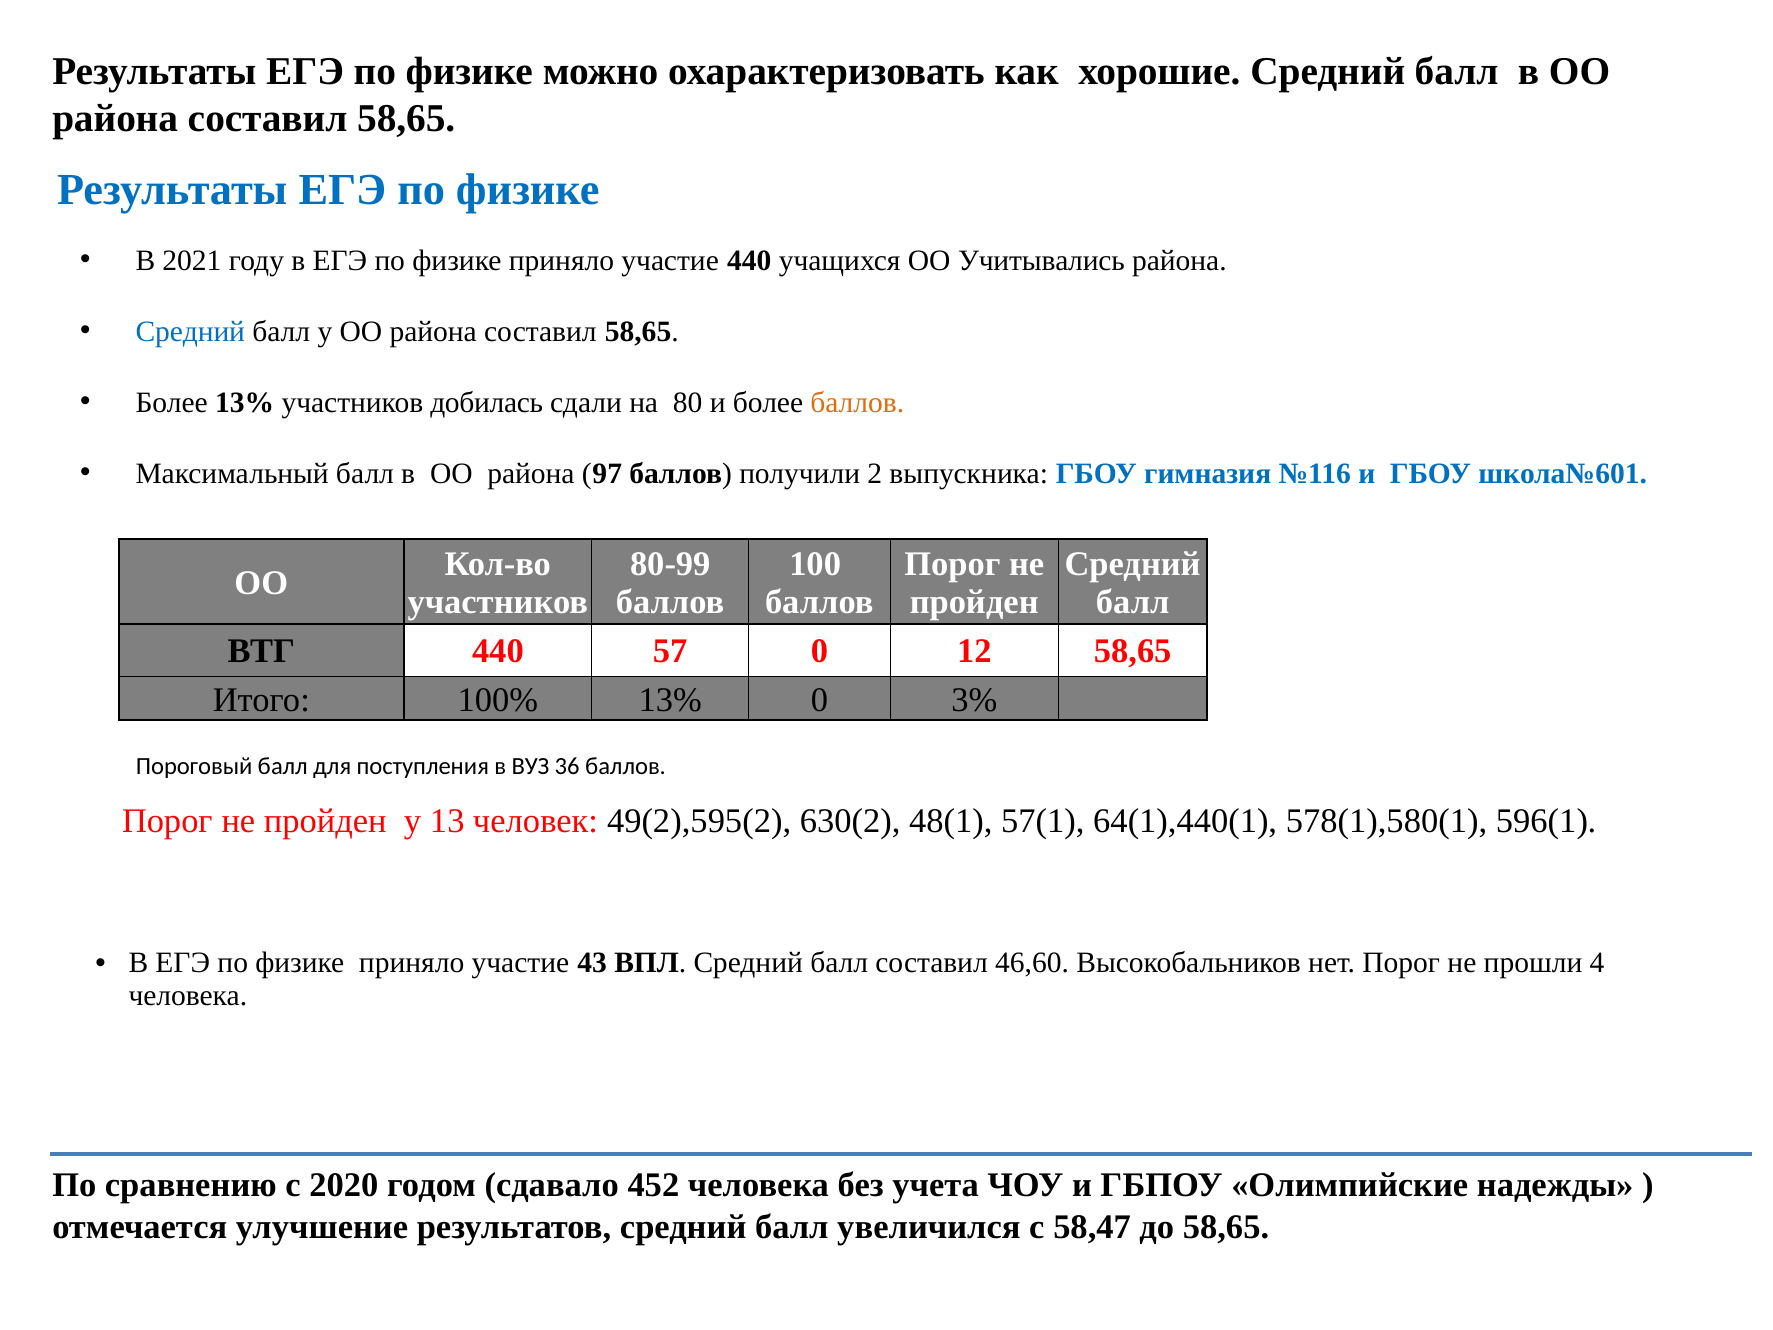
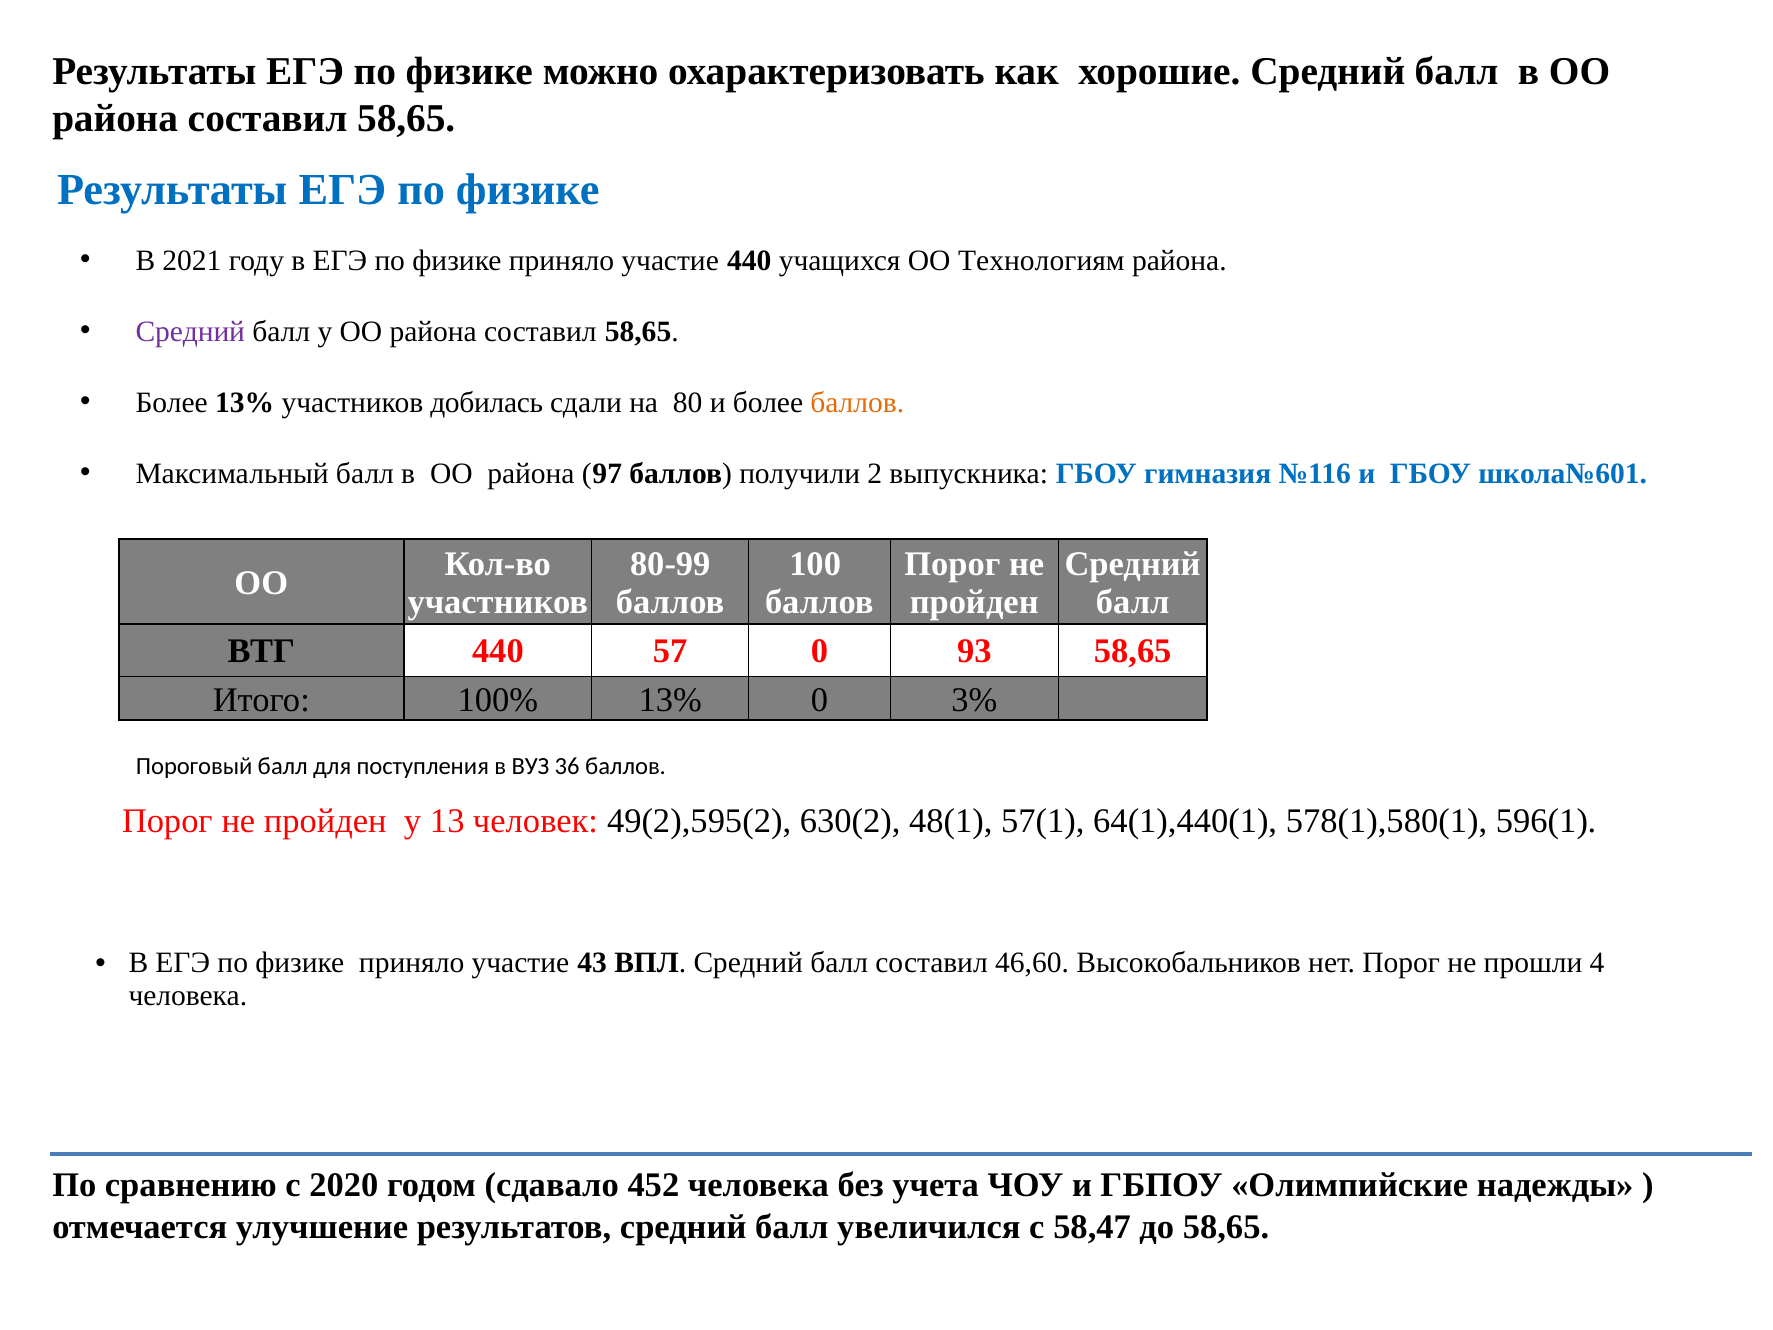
Учитывались: Учитывались -> Технологиям
Средний at (190, 331) colour: blue -> purple
12: 12 -> 93
